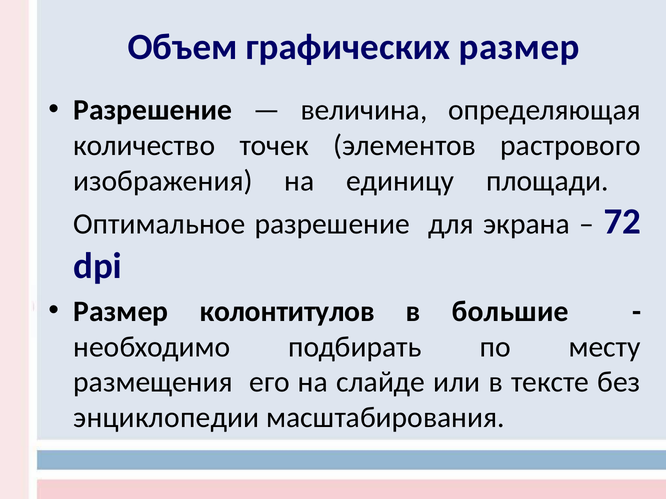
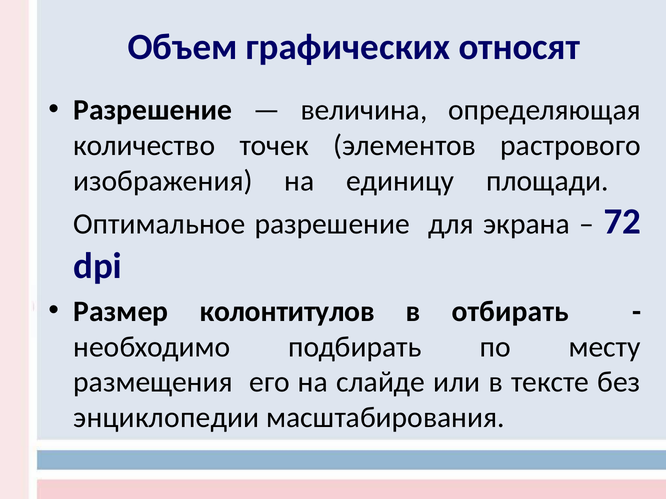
графических размер: размер -> относят
большие: большие -> отбирать
